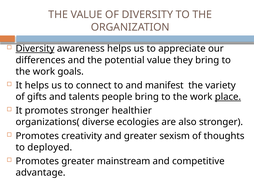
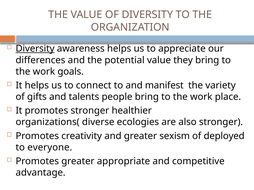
place underline: present -> none
thoughts: thoughts -> deployed
deployed: deployed -> everyone
mainstream: mainstream -> appropriate
